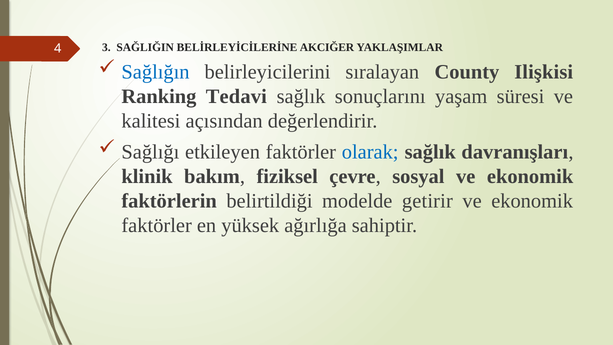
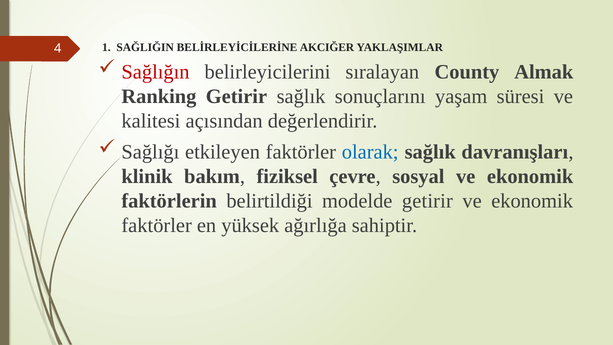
3: 3 -> 1
Sağlığın colour: blue -> red
Ilişkisi: Ilişkisi -> Almak
Ranking Tedavi: Tedavi -> Getirir
